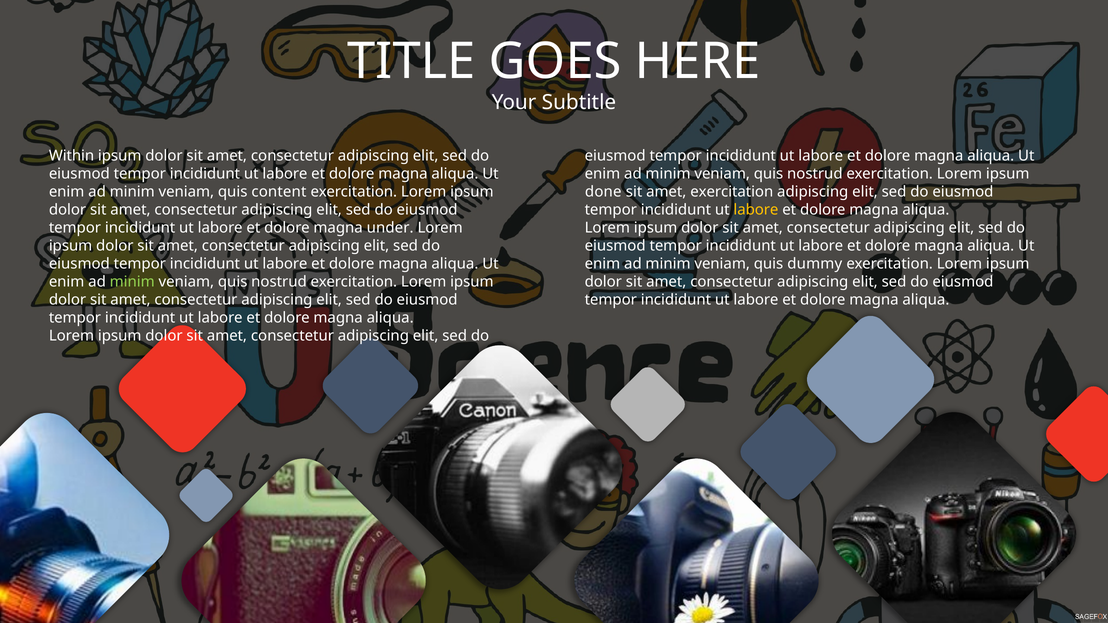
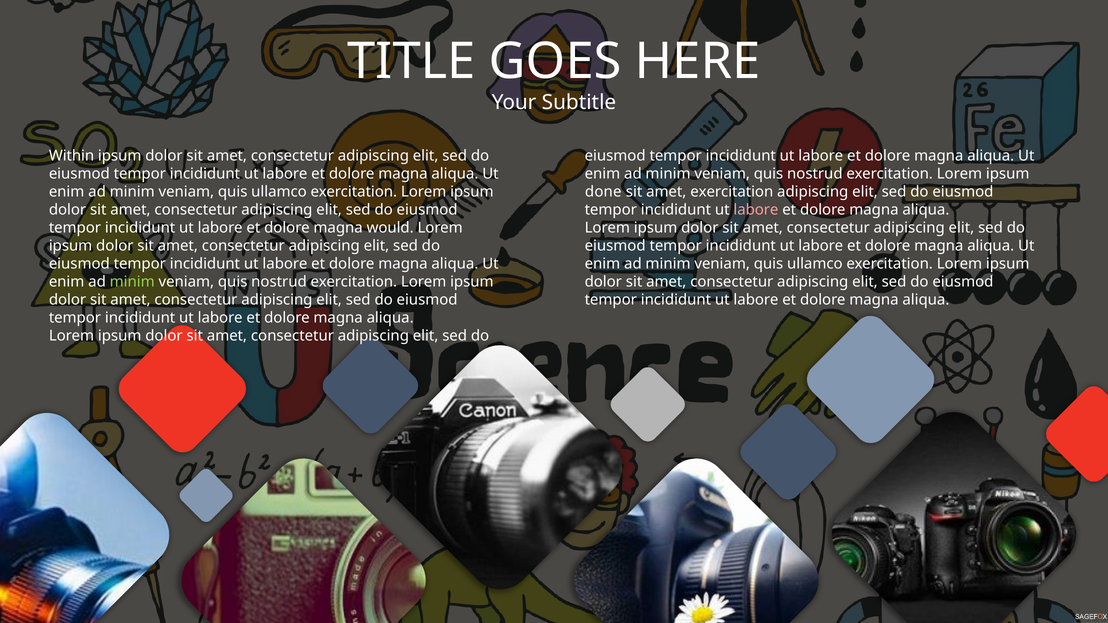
content at (279, 192): content -> ullamco
labore at (756, 210) colour: yellow -> pink
under: under -> would
dummy at (815, 264): dummy -> ullamco
